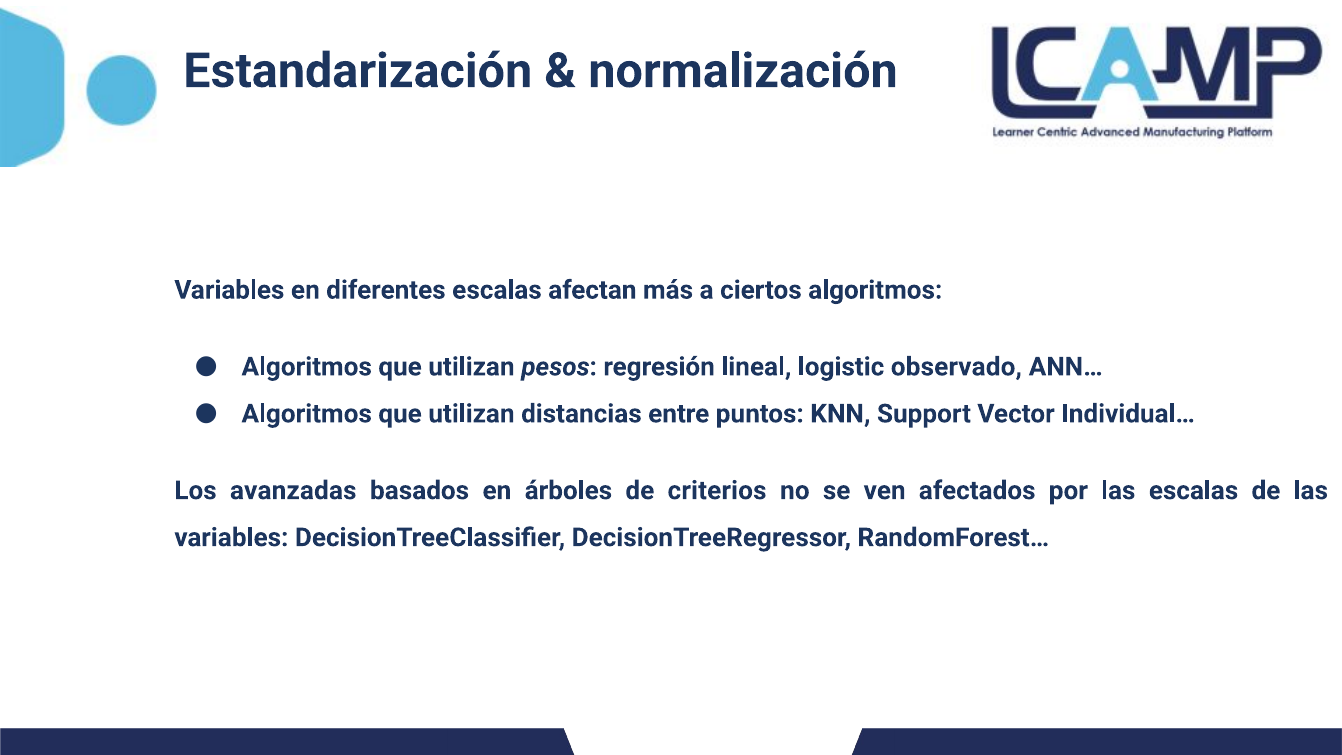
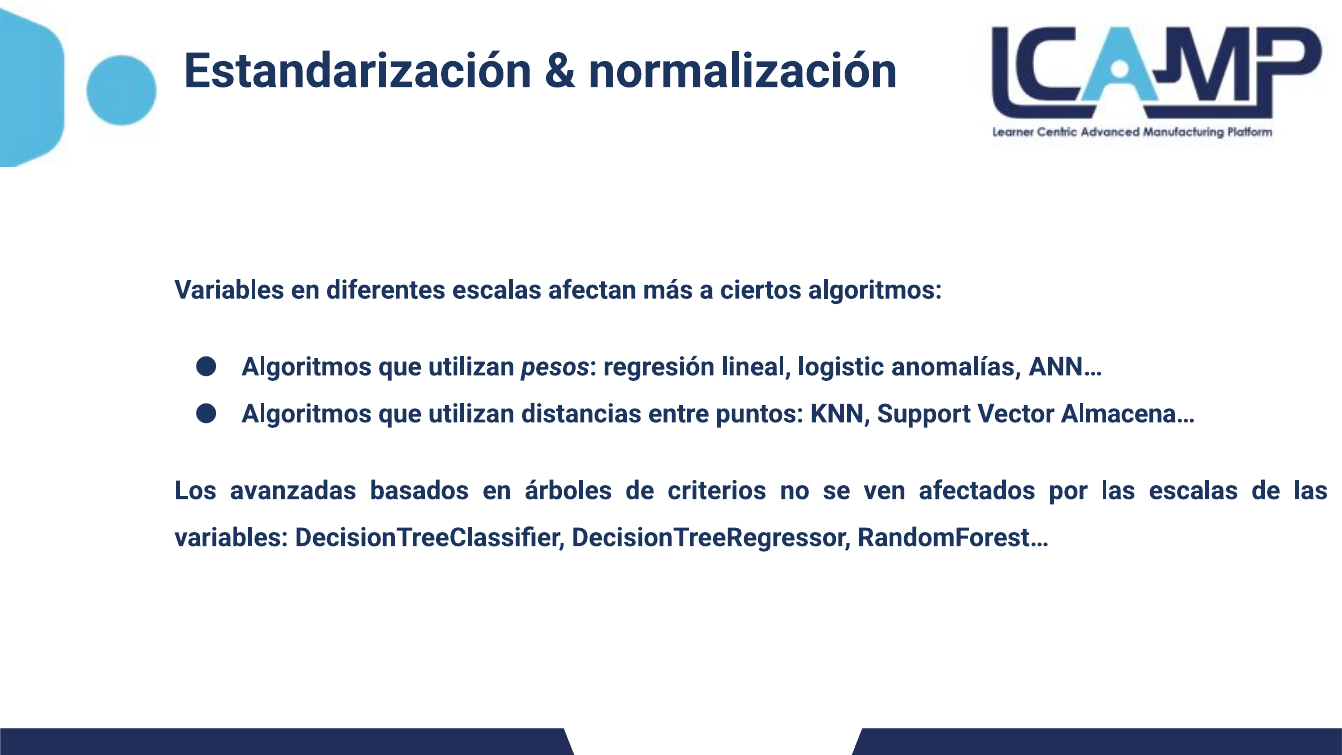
observado: observado -> anomalías
Individual…: Individual… -> Almacena…
